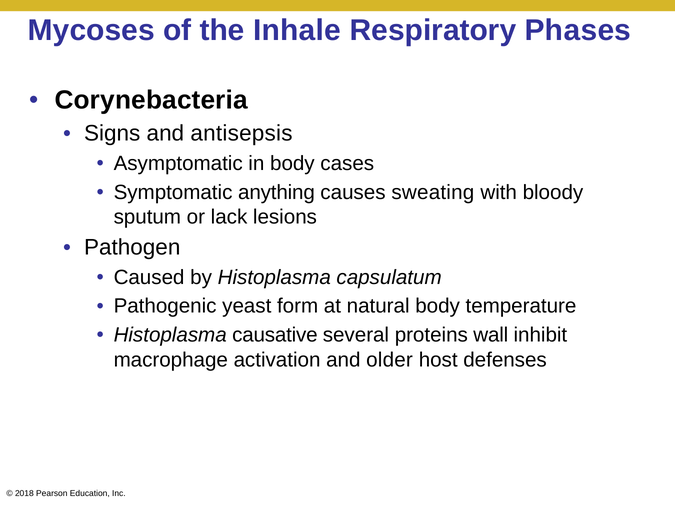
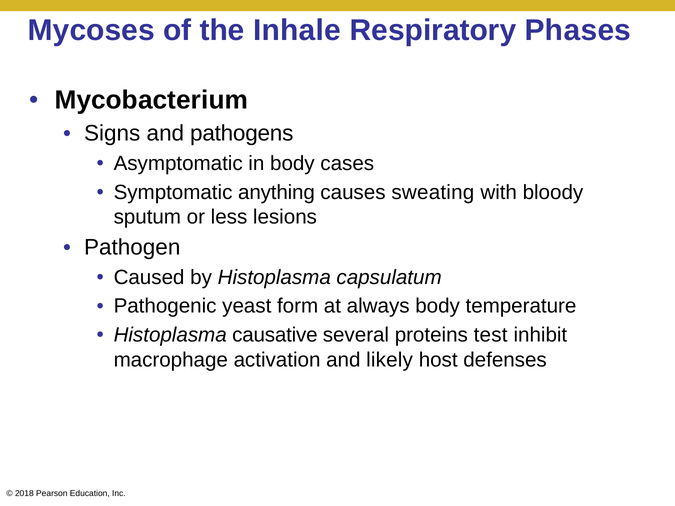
Corynebacteria: Corynebacteria -> Mycobacterium
antisepsis: antisepsis -> pathogens
lack: lack -> less
natural: natural -> always
wall: wall -> test
older: older -> likely
